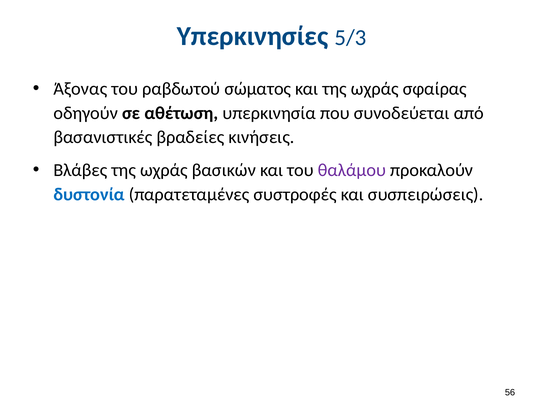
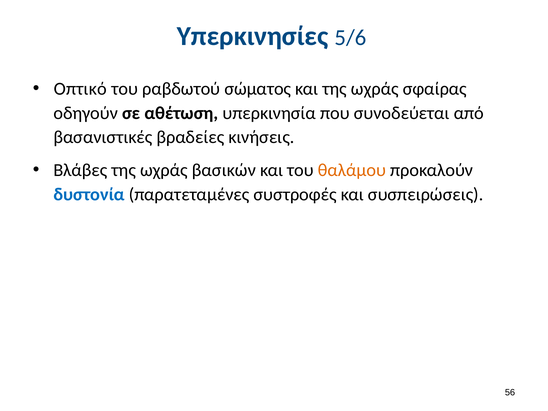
5/3: 5/3 -> 5/6
Άξονας: Άξονας -> Οπτικό
θαλάμου colour: purple -> orange
